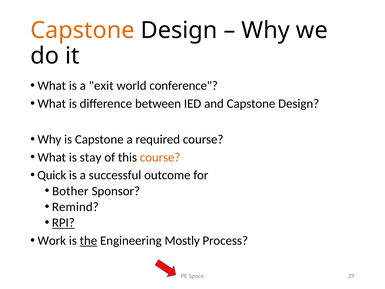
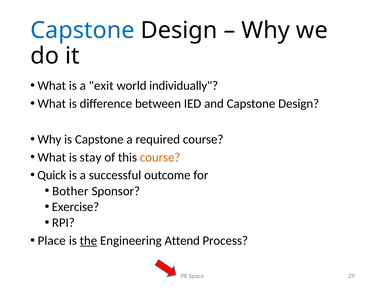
Capstone at (82, 30) colour: orange -> blue
conference: conference -> individually
Remind: Remind -> Exercise
RPI underline: present -> none
Work: Work -> Place
Mostly: Mostly -> Attend
